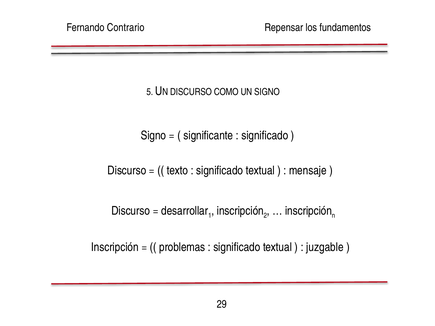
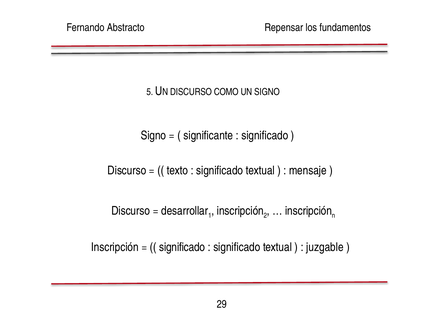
Contrario: Contrario -> Abstracto
problemas at (182, 247): problemas -> significado
